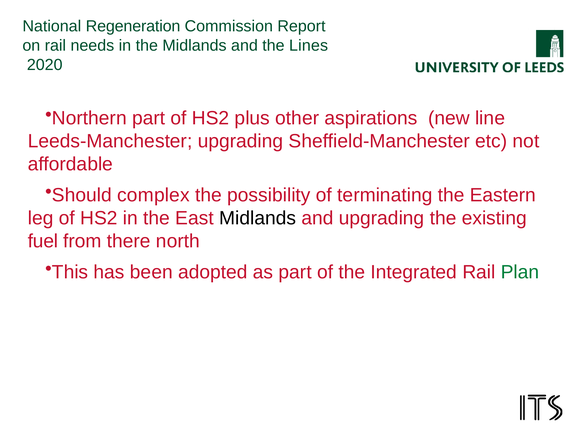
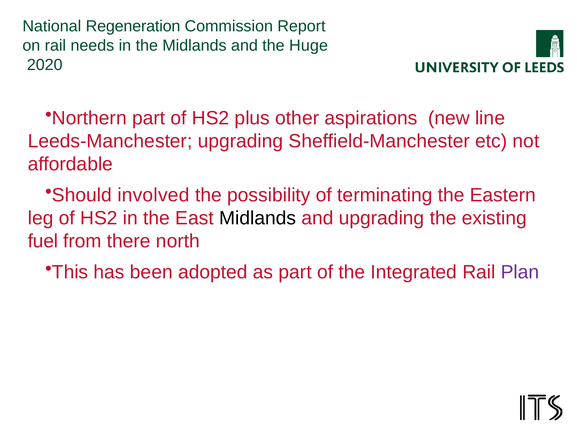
Lines: Lines -> Huge
complex: complex -> involved
Plan colour: green -> purple
